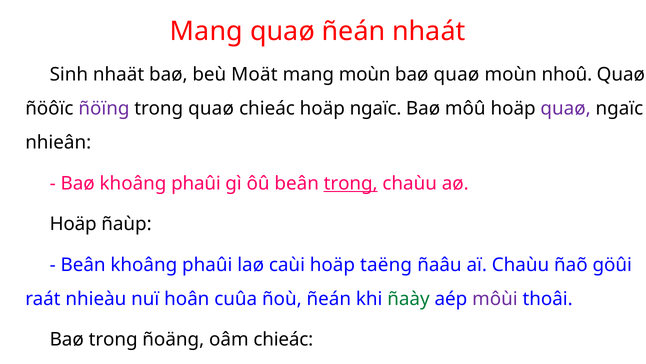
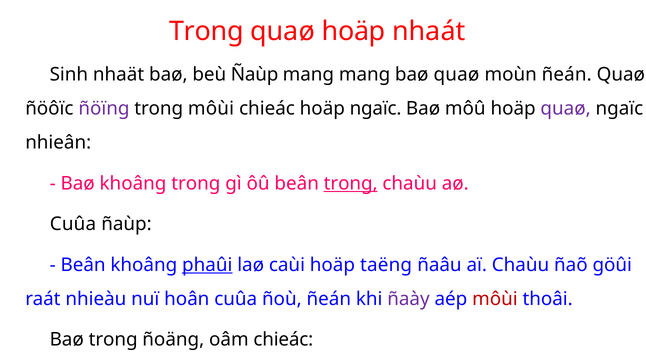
Mang at (206, 31): Mang -> Trong
quaø ñeán: ñeán -> hoäp
beù Moät: Moät -> Ñaùp
mang moùn: moùn -> mang
moùn nhoû: nhoû -> ñeán
trong quaø: quaø -> môùi
Baø khoâng phaûi: phaûi -> trong
Hoäp at (73, 224): Hoäp -> Cuûa
phaûi at (207, 264) underline: none -> present
ñaày colour: green -> purple
môùi at (495, 298) colour: purple -> red
